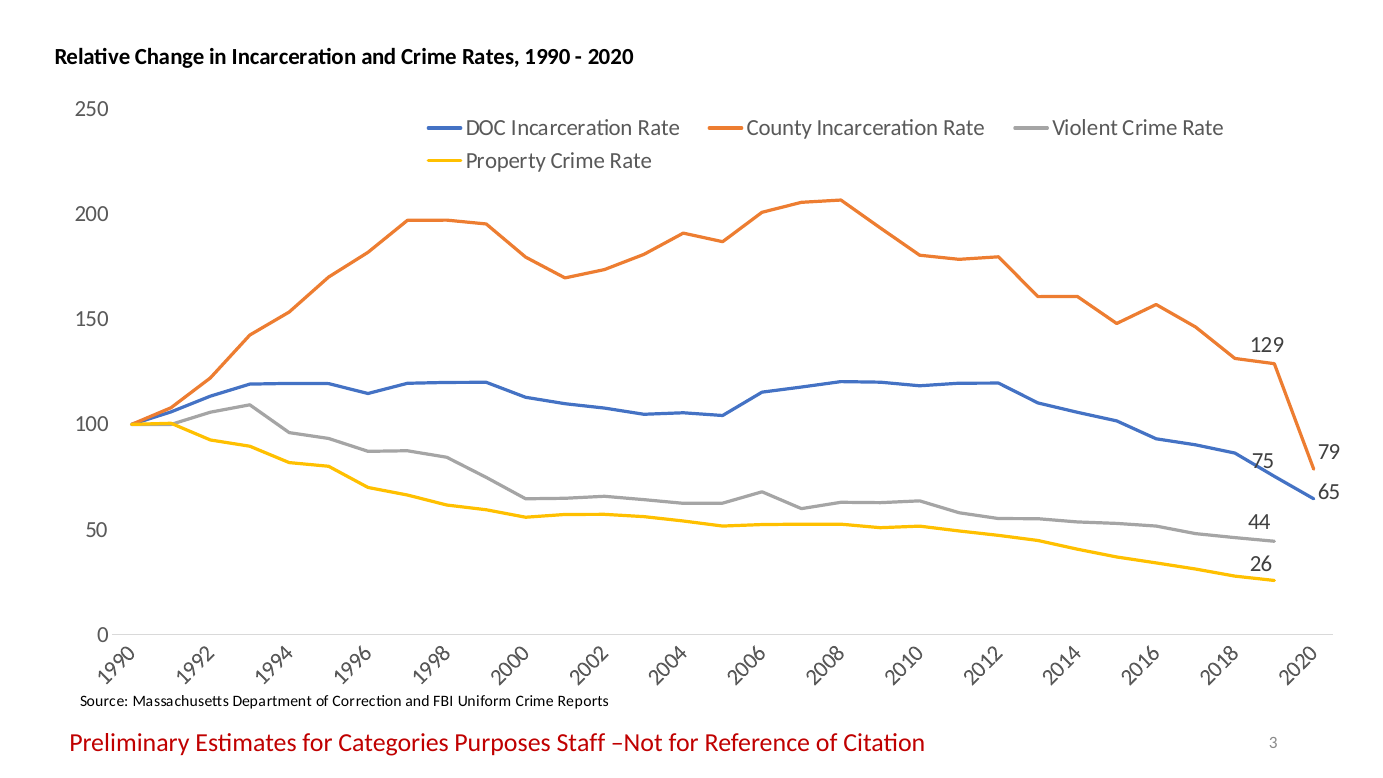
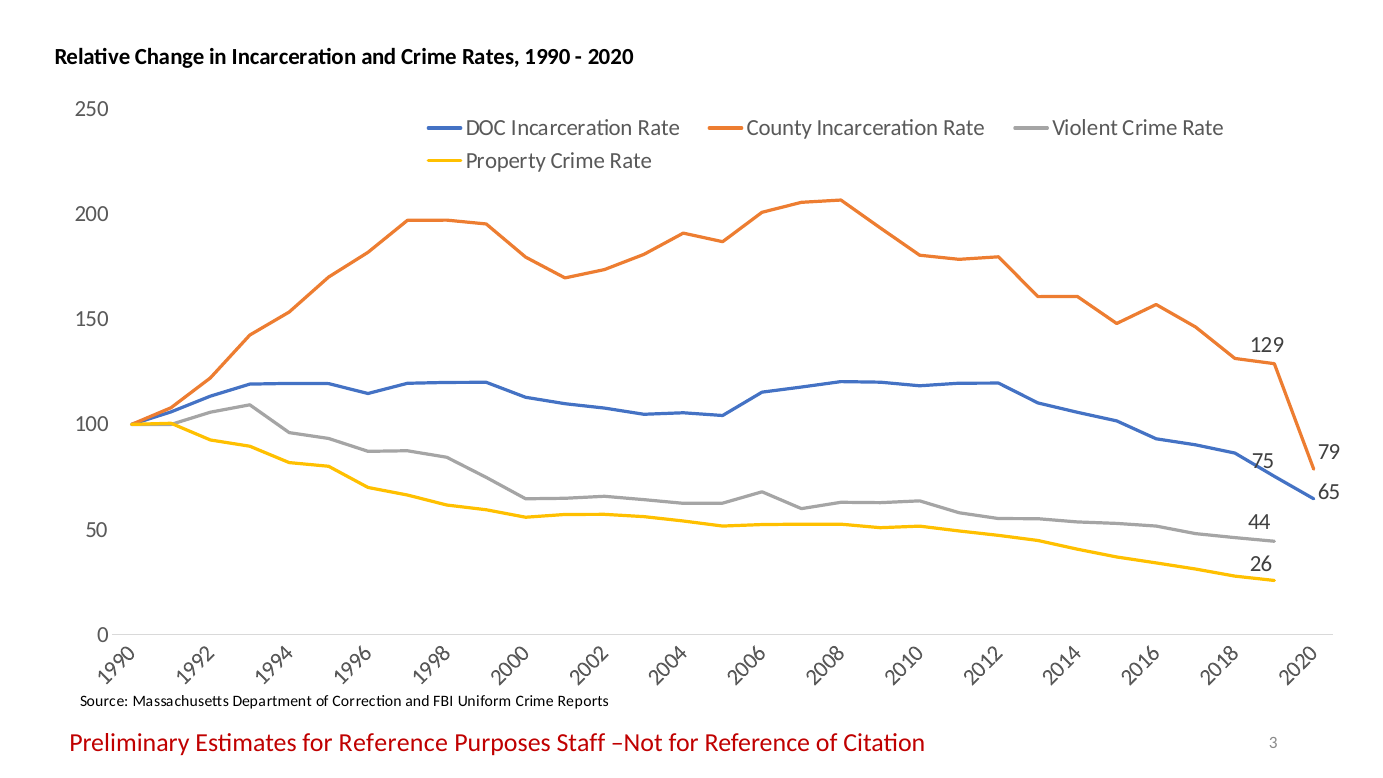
Estimates for Categories: Categories -> Reference
